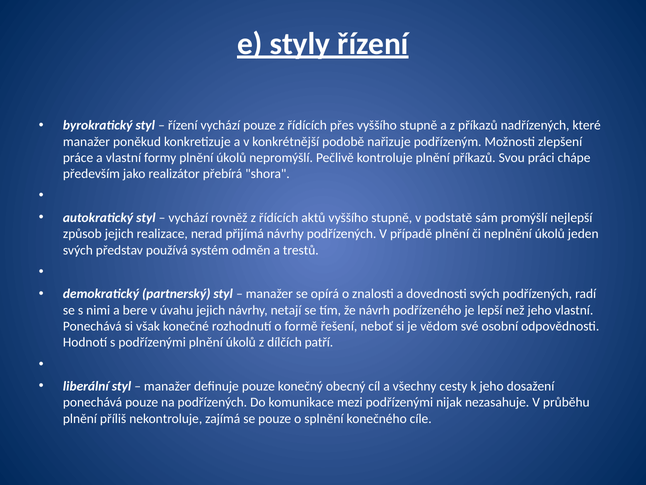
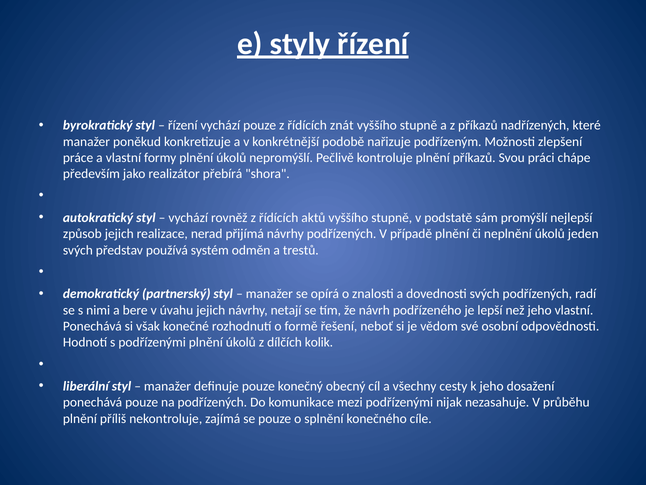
přes: přes -> znát
patří: patří -> kolik
